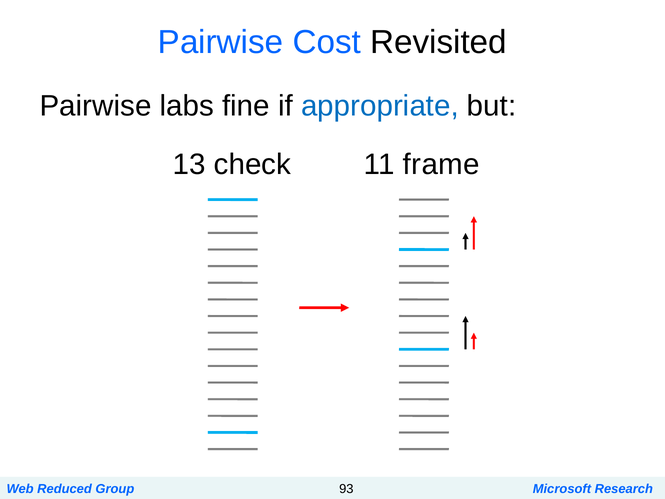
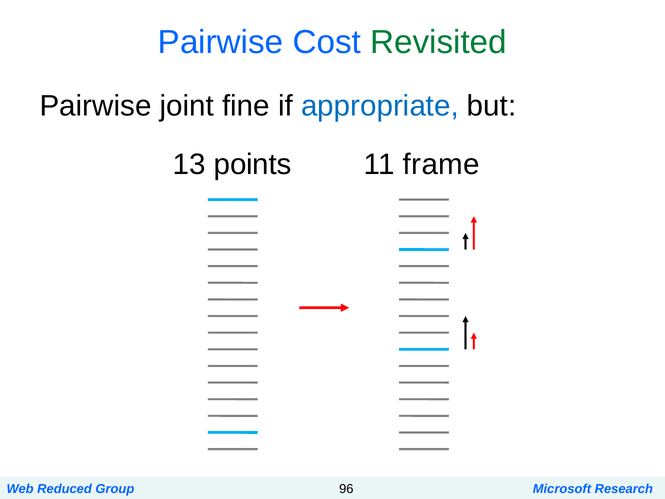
Revisited colour: black -> green
labs: labs -> joint
check: check -> points
93: 93 -> 96
